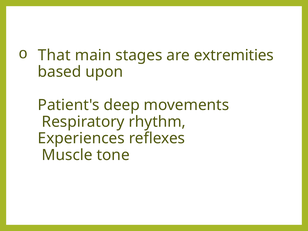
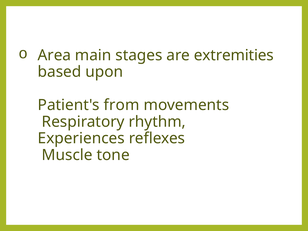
That: That -> Area
deep: deep -> from
